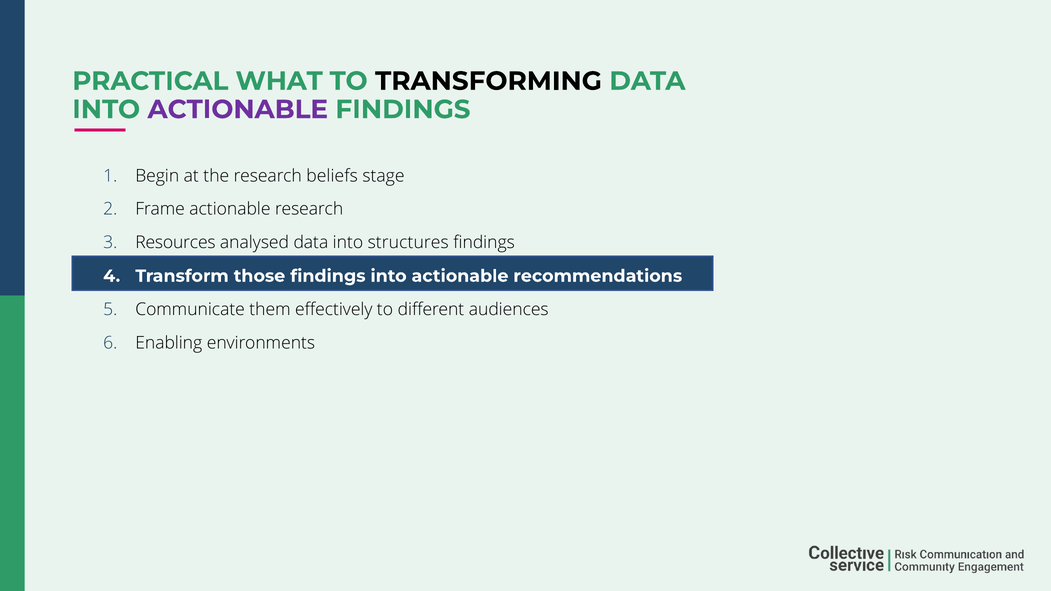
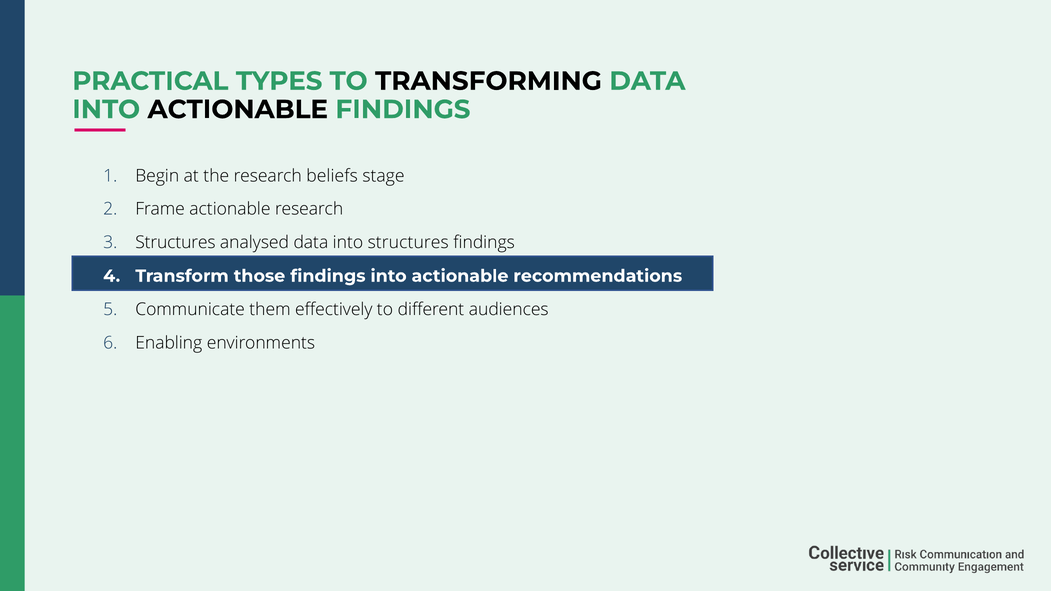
WHAT: WHAT -> TYPES
ACTIONABLE at (238, 110) colour: purple -> black
Resources at (175, 243): Resources -> Structures
